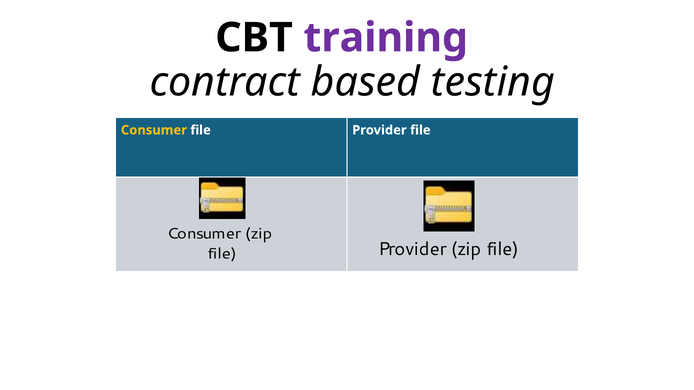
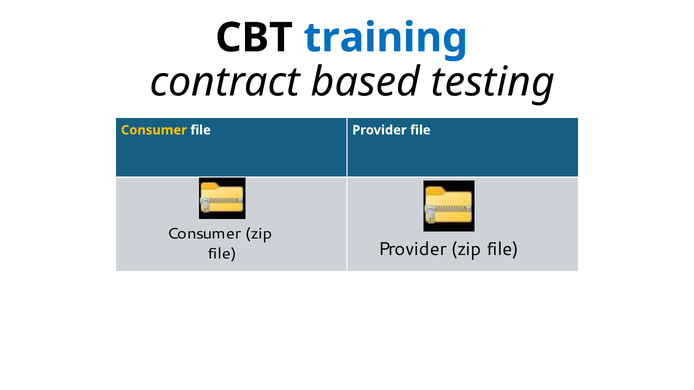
training colour: purple -> blue
